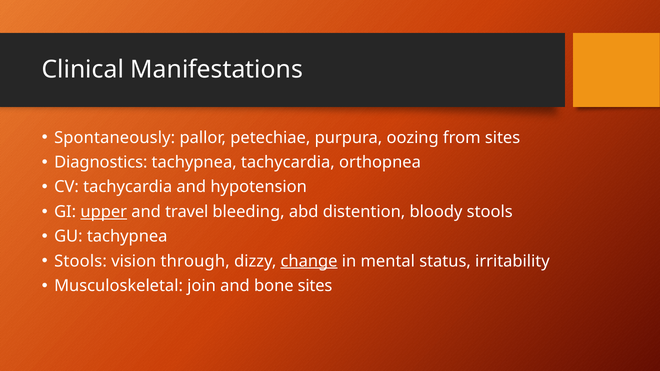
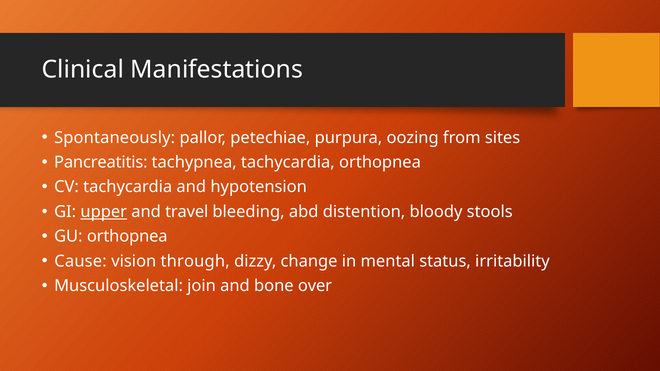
Diagnostics: Diagnostics -> Pancreatitis
GU tachypnea: tachypnea -> orthopnea
Stools at (81, 261): Stools -> Cause
change underline: present -> none
bone sites: sites -> over
